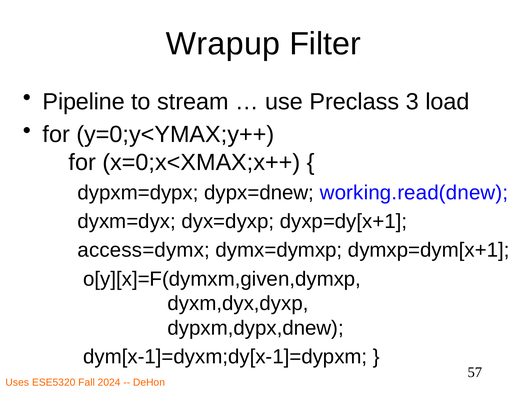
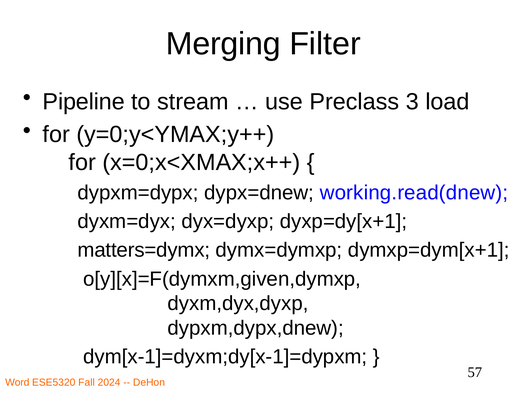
Wrapup: Wrapup -> Merging
access=dymx: access=dymx -> matters=dymx
Uses: Uses -> Word
